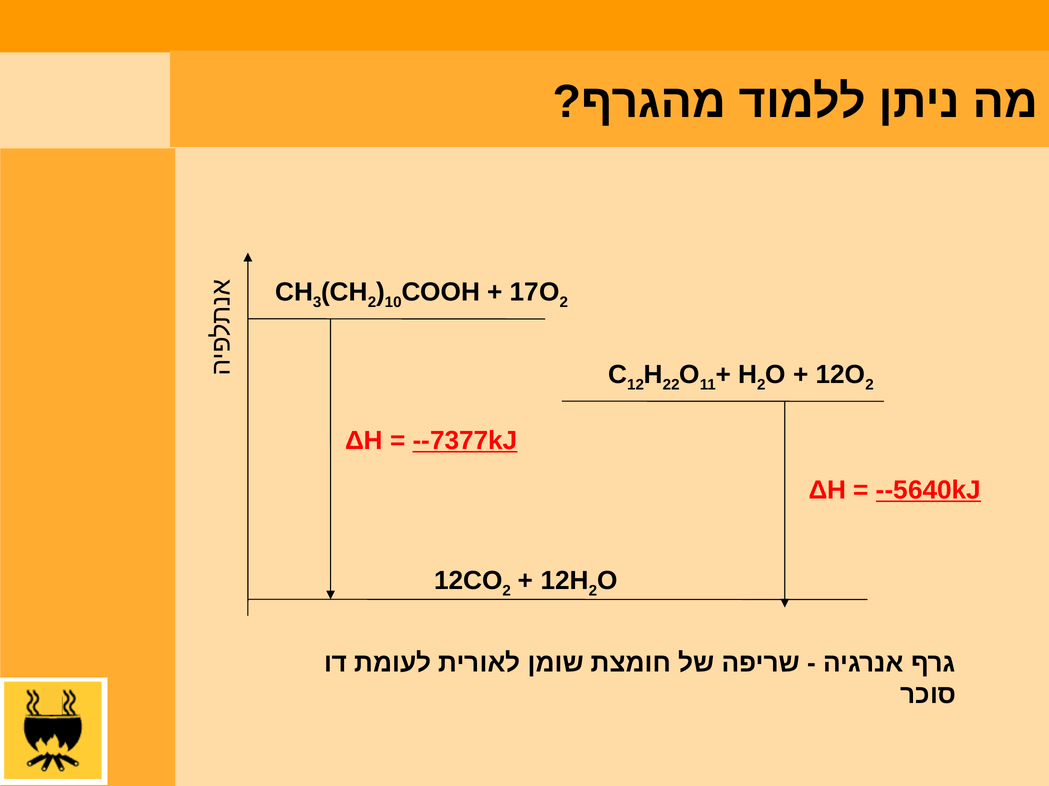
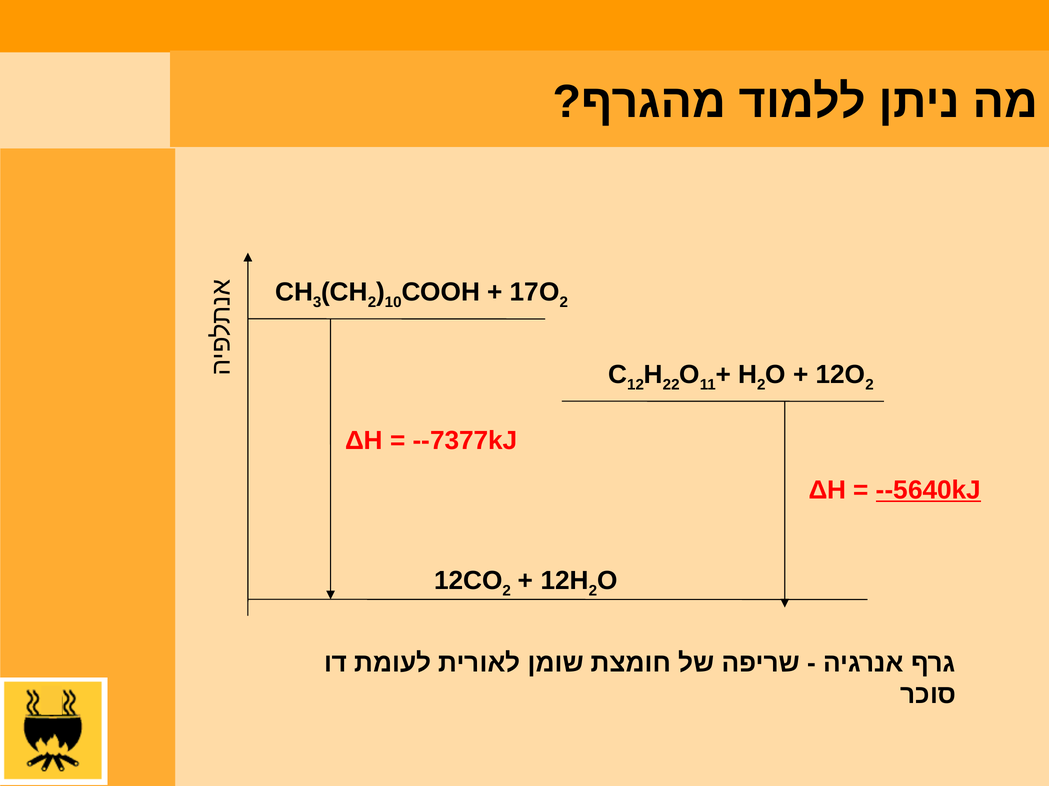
--7377kJ underline: present -> none
